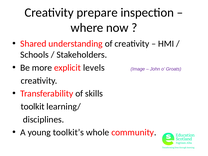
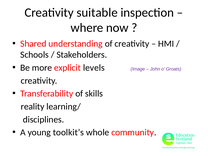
prepare: prepare -> suitable
toolkit: toolkit -> reality
